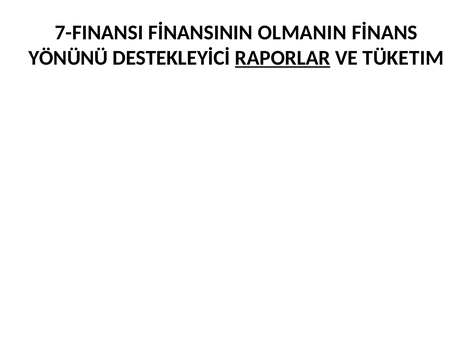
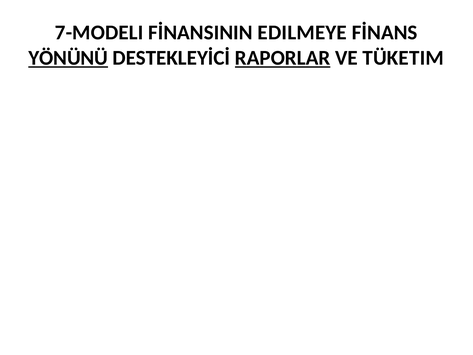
7-FINANSI: 7-FINANSI -> 7-MODELI
OLMANIN: OLMANIN -> EDILMEYE
YÖNÜNÜ underline: none -> present
